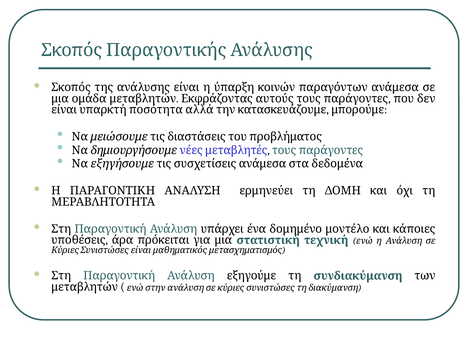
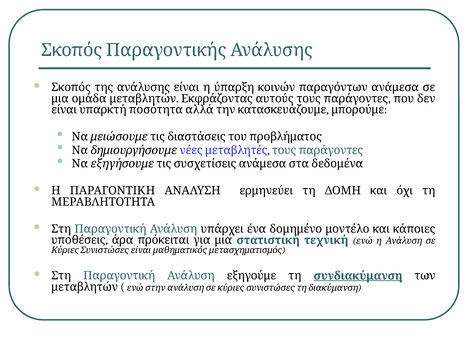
συνδιακύμανση underline: none -> present
